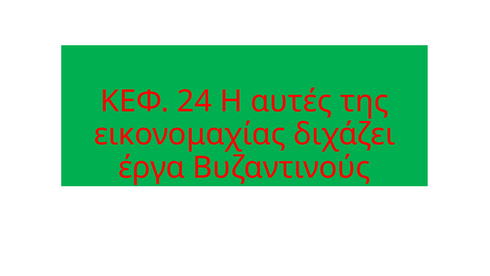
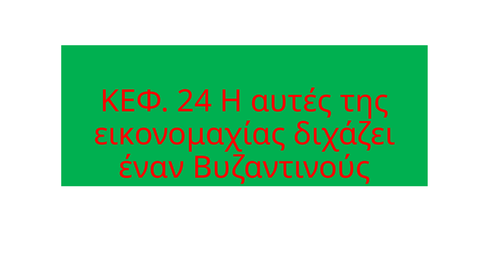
έργα: έργα -> έναν
